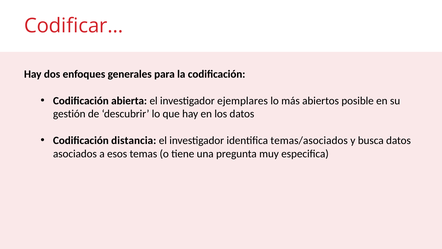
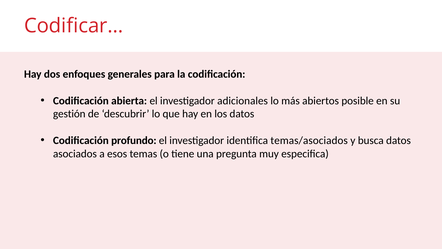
ejemplares: ejemplares -> adicionales
distancia: distancia -> profundo
